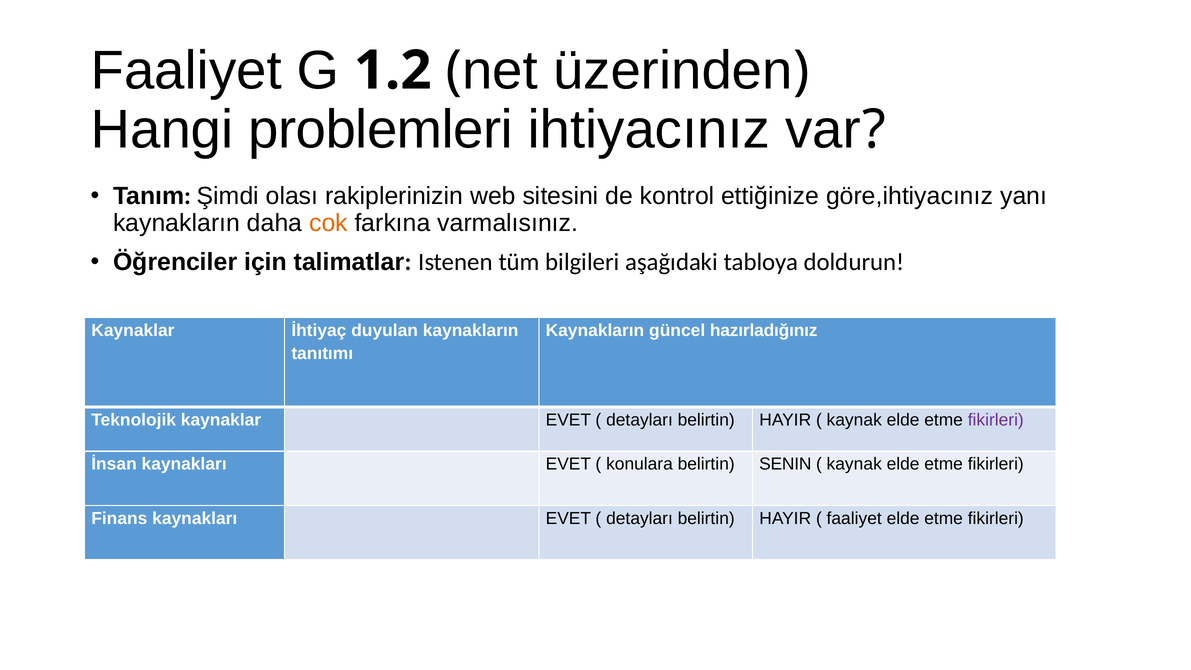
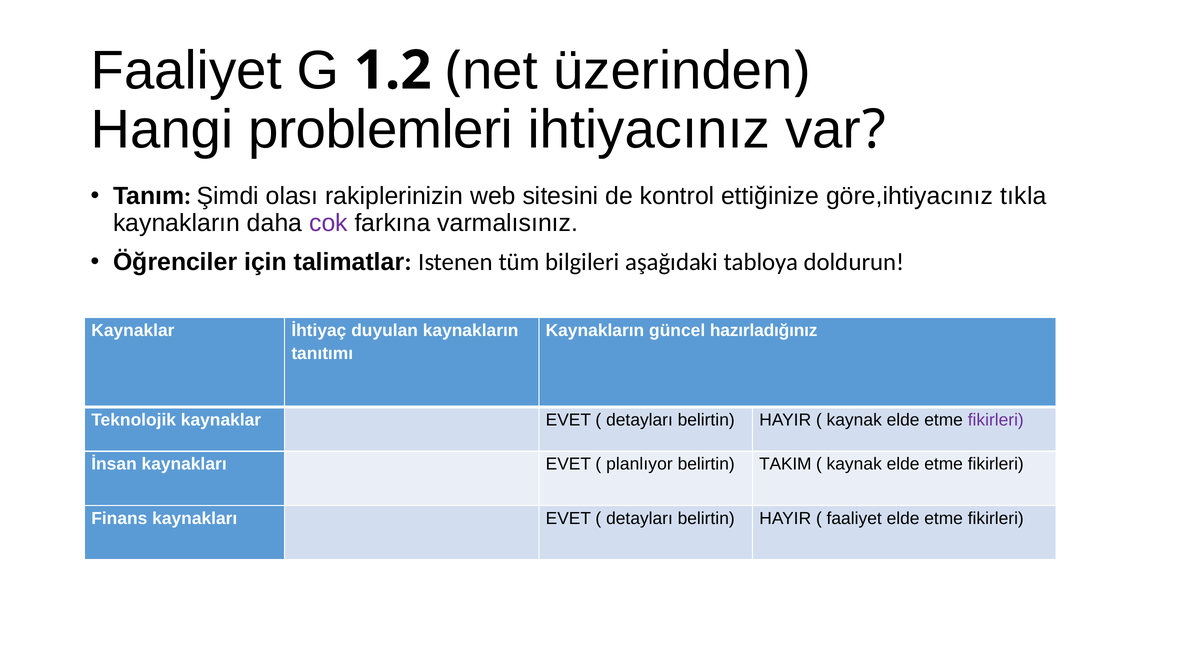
yanı: yanı -> tıkla
cok colour: orange -> purple
konulara: konulara -> planlıyor
SENIN: SENIN -> TAKIM
